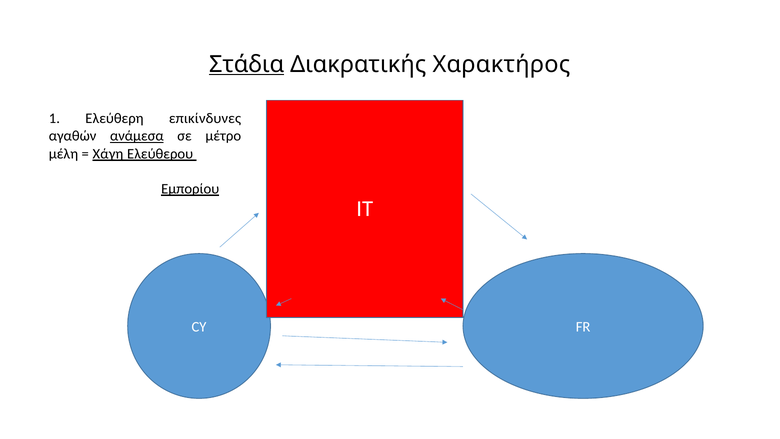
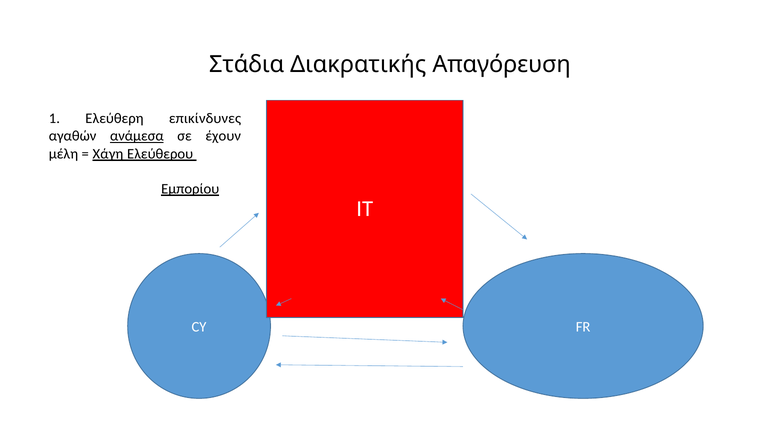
Στάδια underline: present -> none
Χαρακτήρος: Χαρακτήρος -> Απαγόρευση
μέτρο: μέτρο -> έχουν
